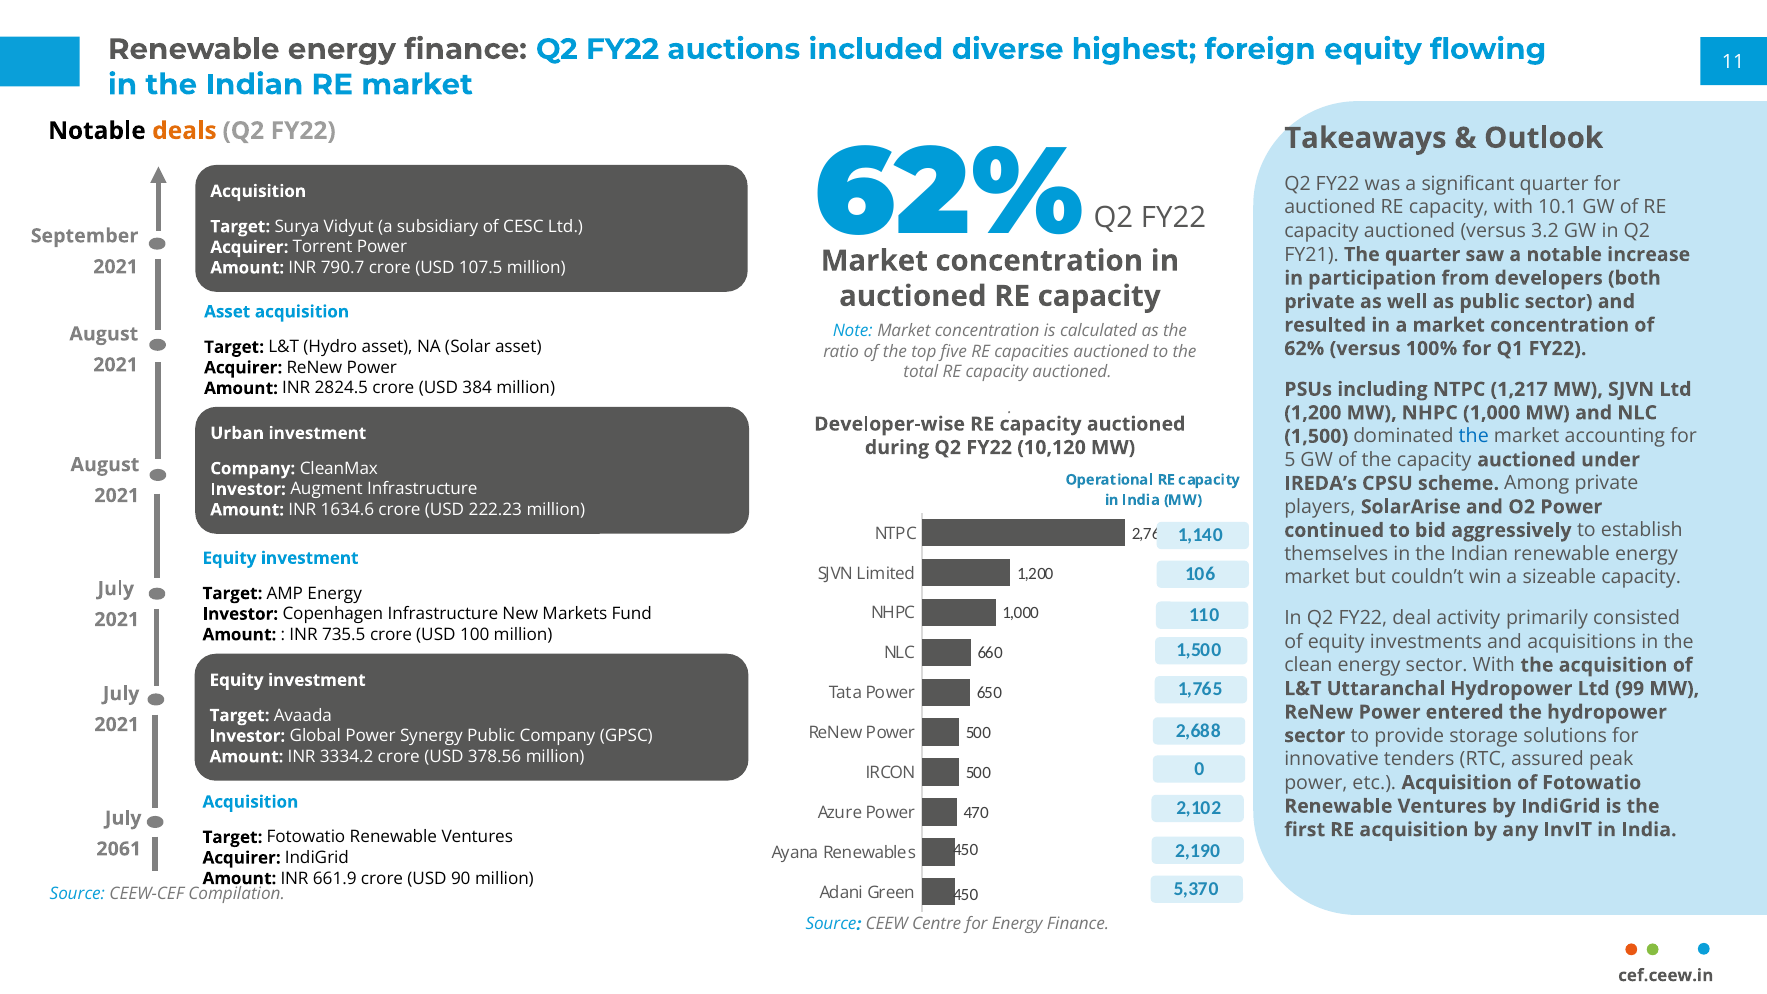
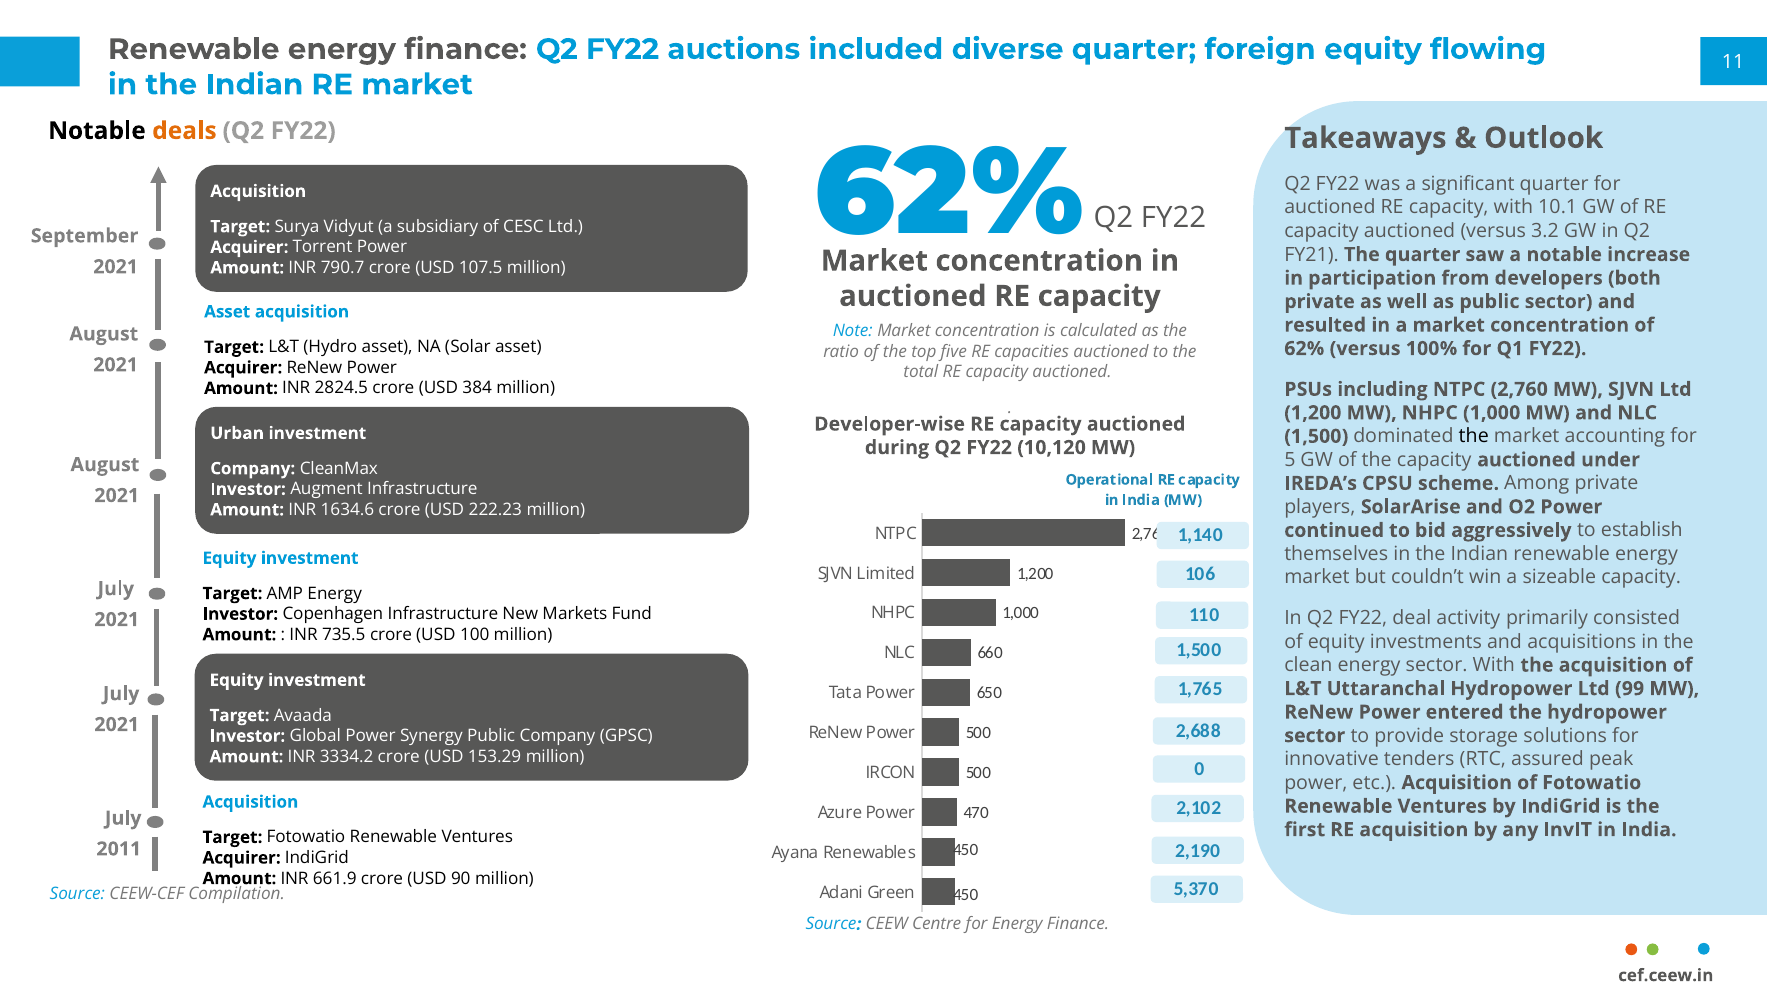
diverse highest: highest -> quarter
1,217: 1,217 -> 2,760
the at (1474, 436) colour: blue -> black
378.56: 378.56 -> 153.29
2061: 2061 -> 2011
